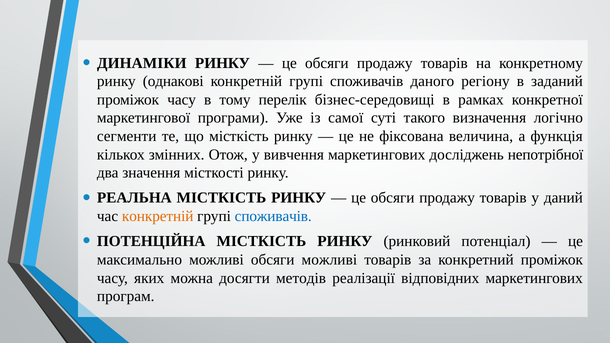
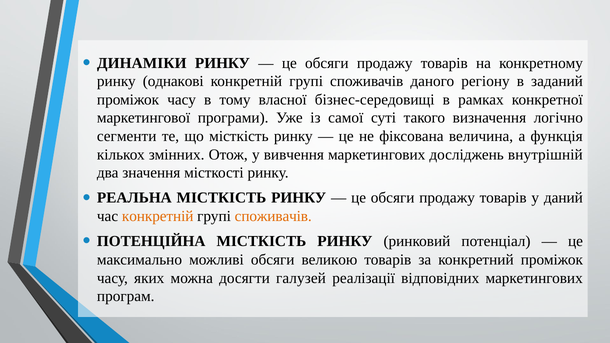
перелік: перелік -> власної
непотрібної: непотрібної -> внутрішній
споживачів at (273, 216) colour: blue -> orange
обсяги можливі: можливі -> великою
методів: методів -> галузей
